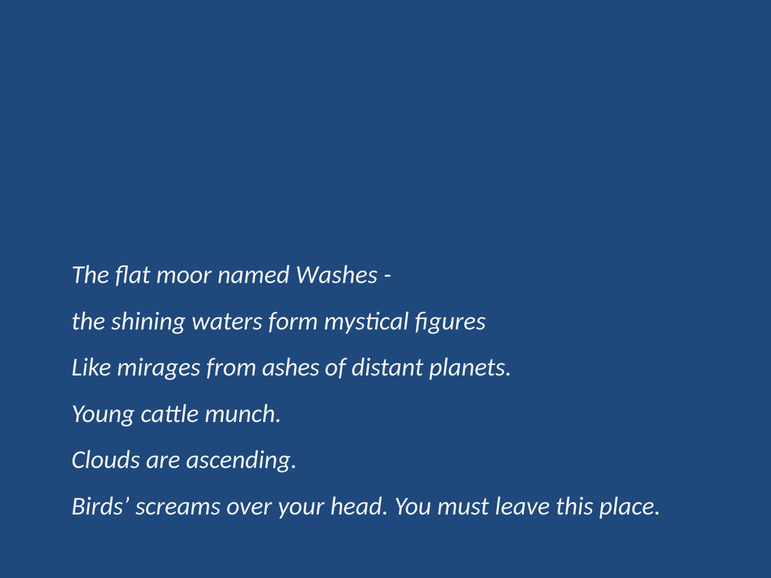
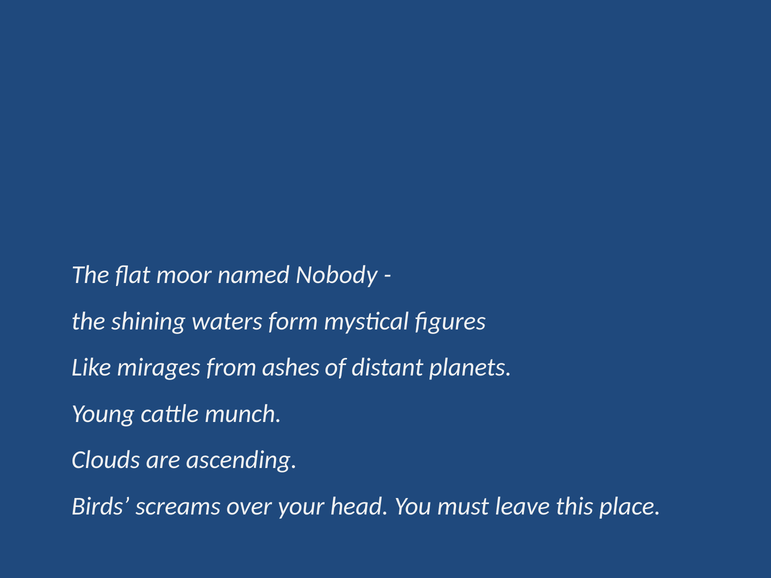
Washes: Washes -> Nobody
